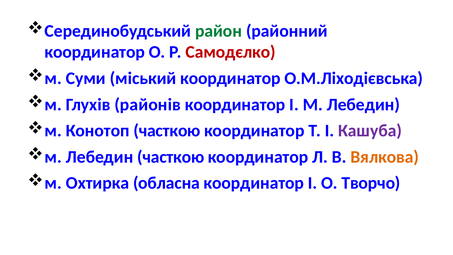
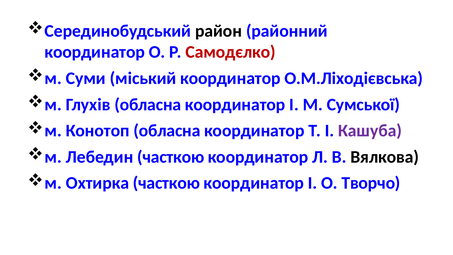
район colour: green -> black
Глухів районів: районів -> обласна
І М Лебедин: Лебедин -> Сумської
Конотоп часткою: часткою -> обласна
Вялкова colour: orange -> black
Охтирка обласна: обласна -> часткою
